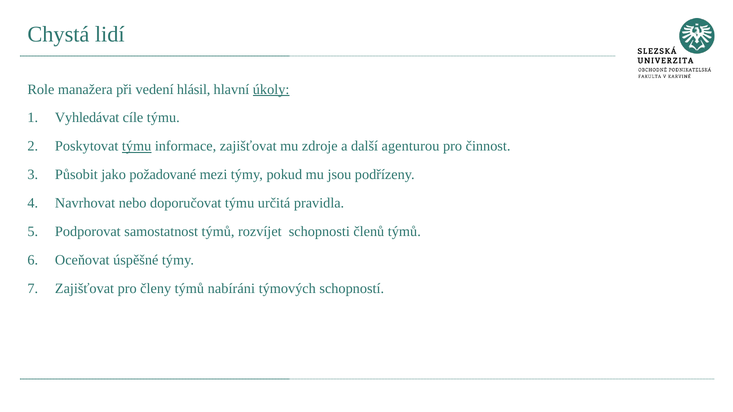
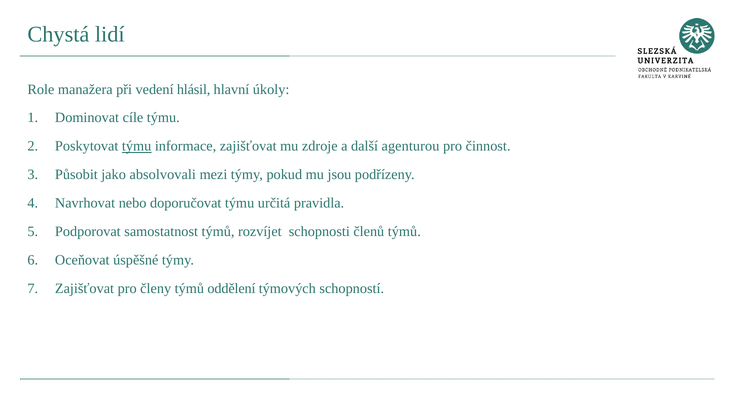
úkoly underline: present -> none
Vyhledávat: Vyhledávat -> Dominovat
požadované: požadované -> absolvovali
nabíráni: nabíráni -> oddělení
